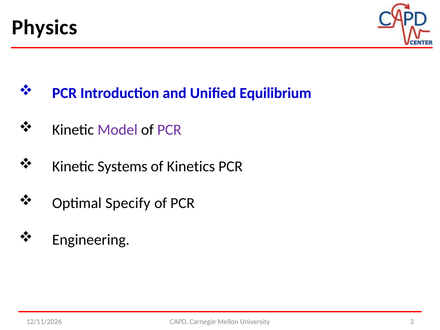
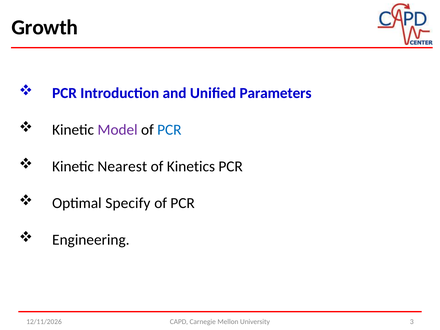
Physics: Physics -> Growth
Equilibrium: Equilibrium -> Parameters
PCR at (169, 130) colour: purple -> blue
Systems: Systems -> Nearest
